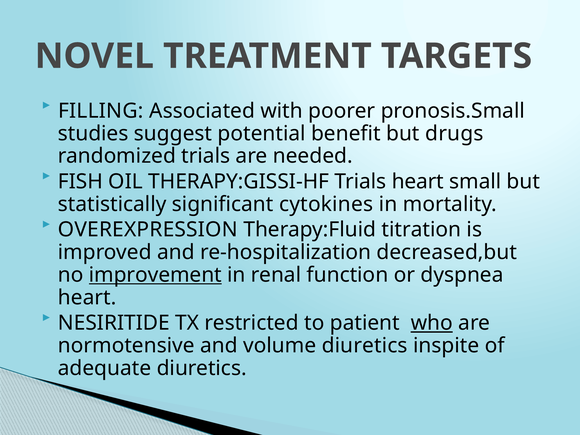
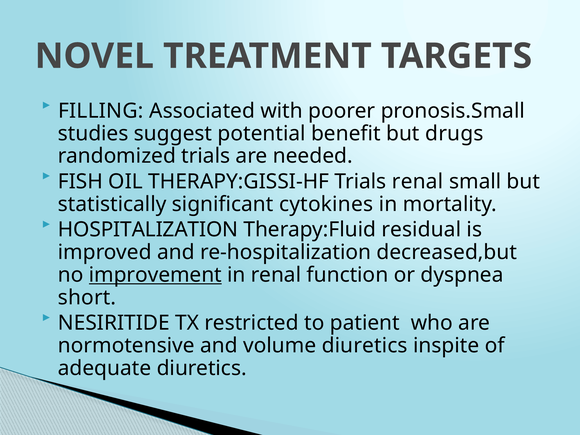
Trials heart: heart -> renal
OVEREXPRESSION: OVEREXPRESSION -> HOSPITALIZATION
titration: titration -> residual
heart at (87, 297): heart -> short
who underline: present -> none
